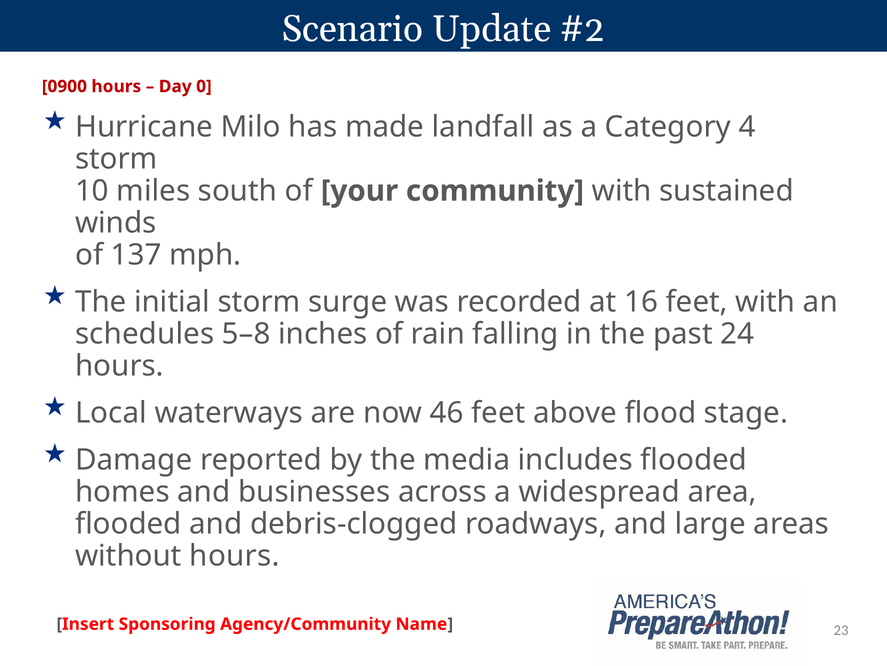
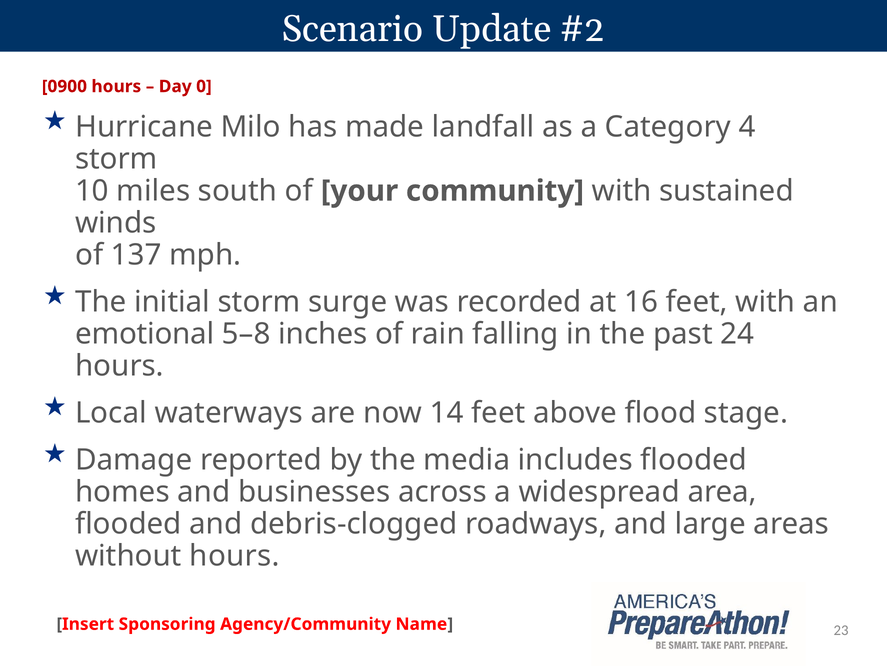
schedules: schedules -> emotional
46: 46 -> 14
